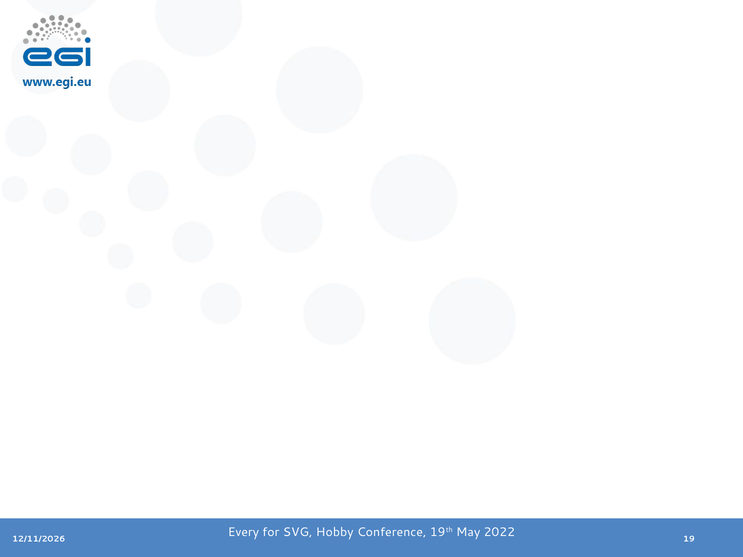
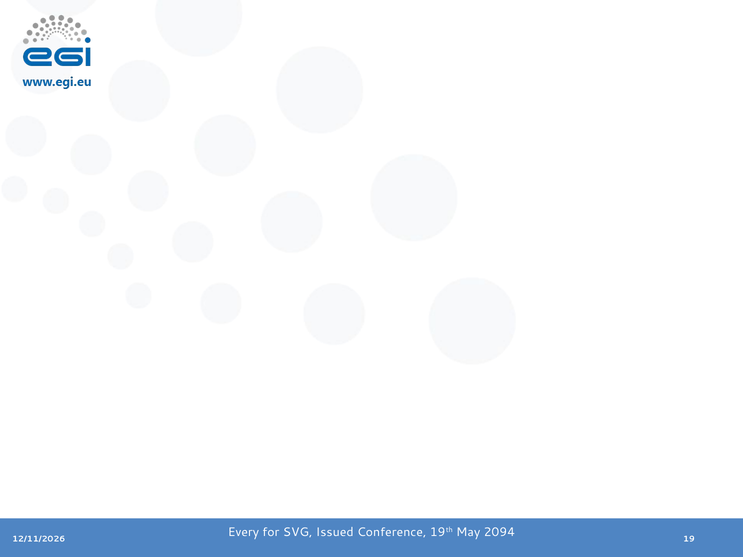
Hobby: Hobby -> Issued
2022: 2022 -> 2094
